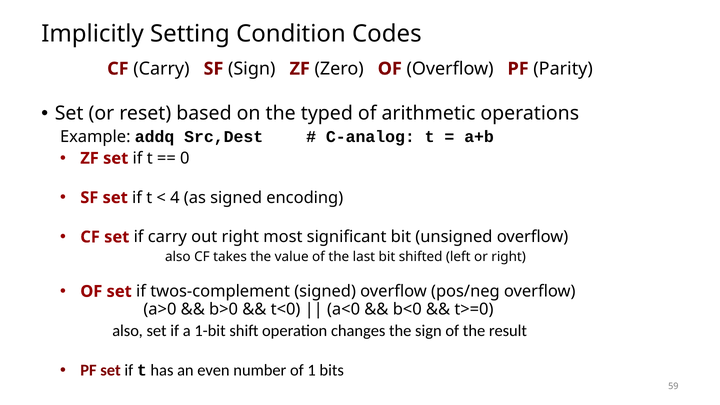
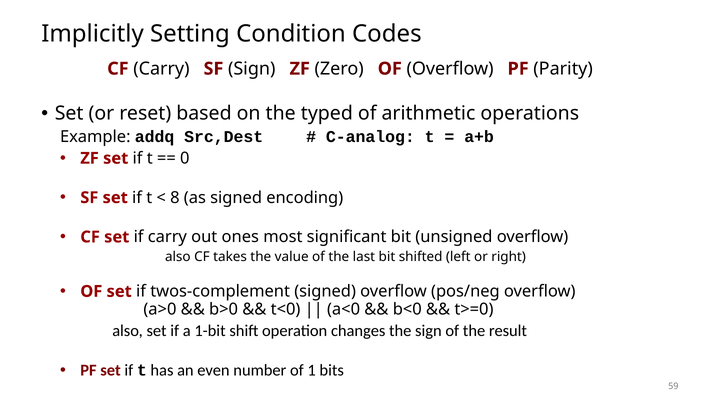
4: 4 -> 8
out right: right -> ones
